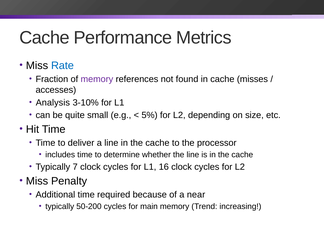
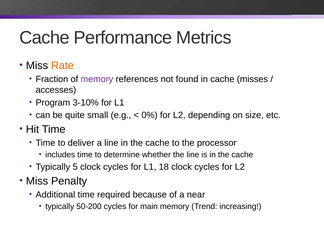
Rate colour: blue -> orange
Analysis: Analysis -> Program
5%: 5% -> 0%
7: 7 -> 5
16: 16 -> 18
